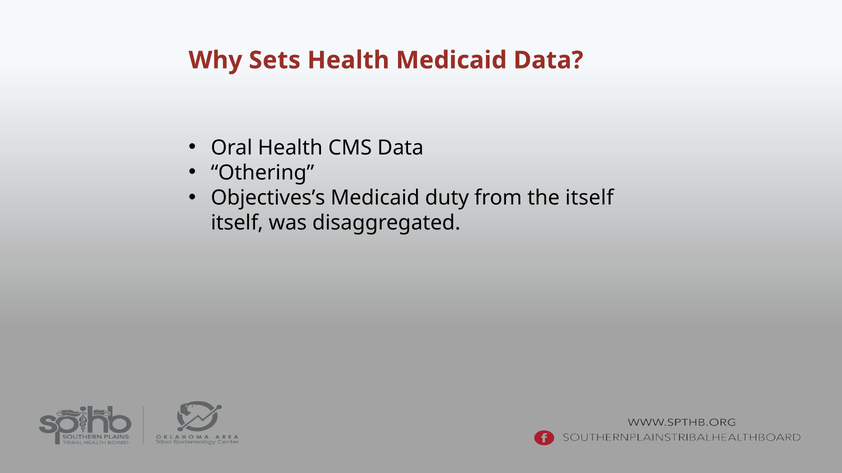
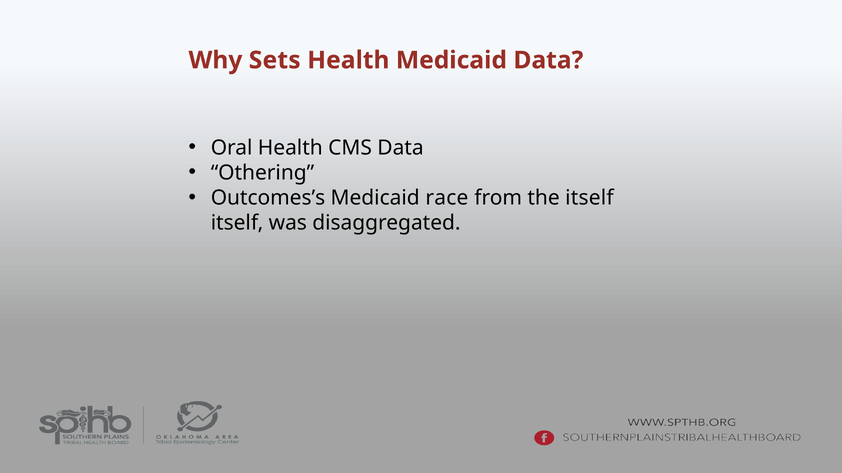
Objectives’s: Objectives’s -> Outcomes’s
duty: duty -> race
